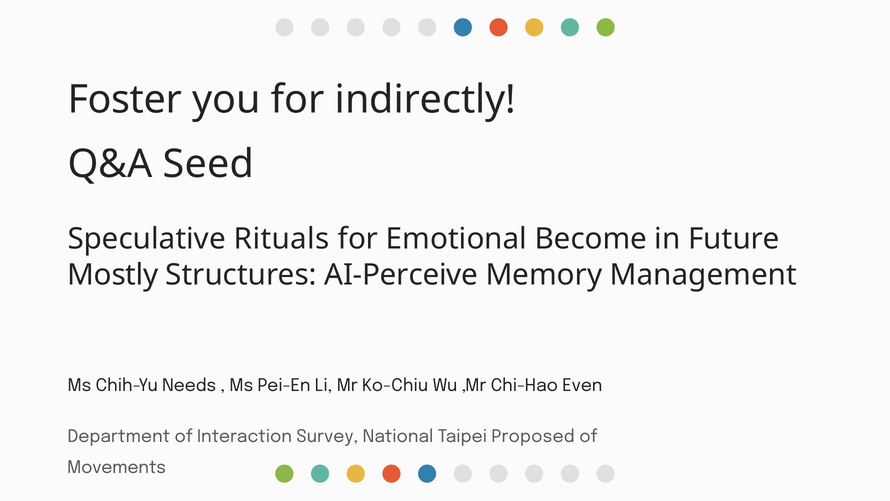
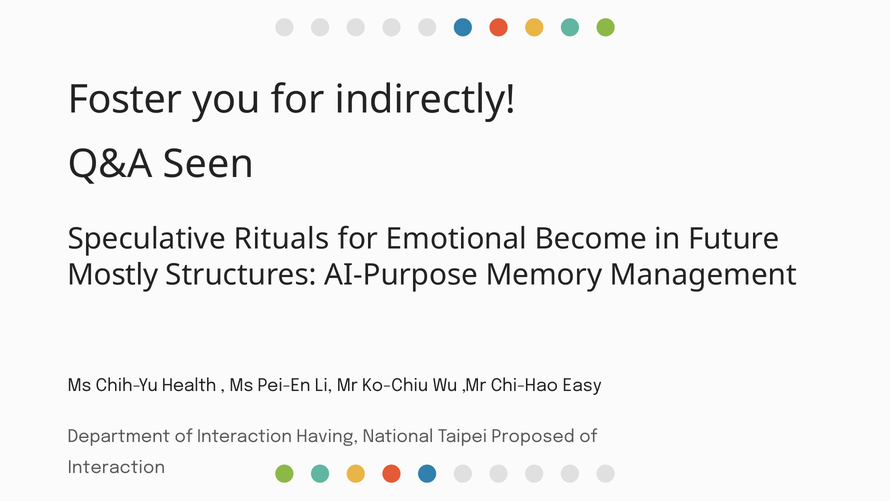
Seed: Seed -> Seen
AI-Perceive: AI-Perceive -> AI-Purpose
Needs: Needs -> Health
Even: Even -> Easy
Survey: Survey -> Having
Movements at (117, 467): Movements -> Interaction
